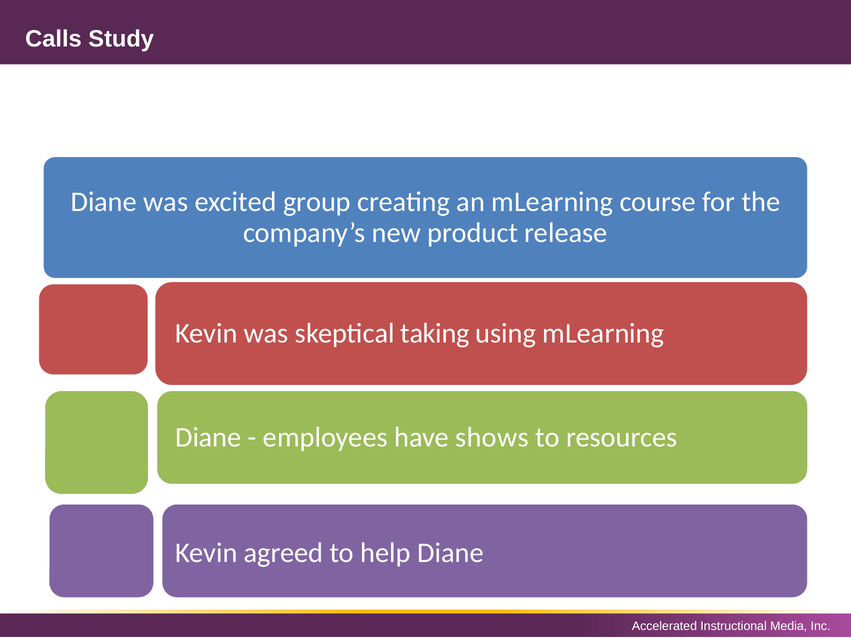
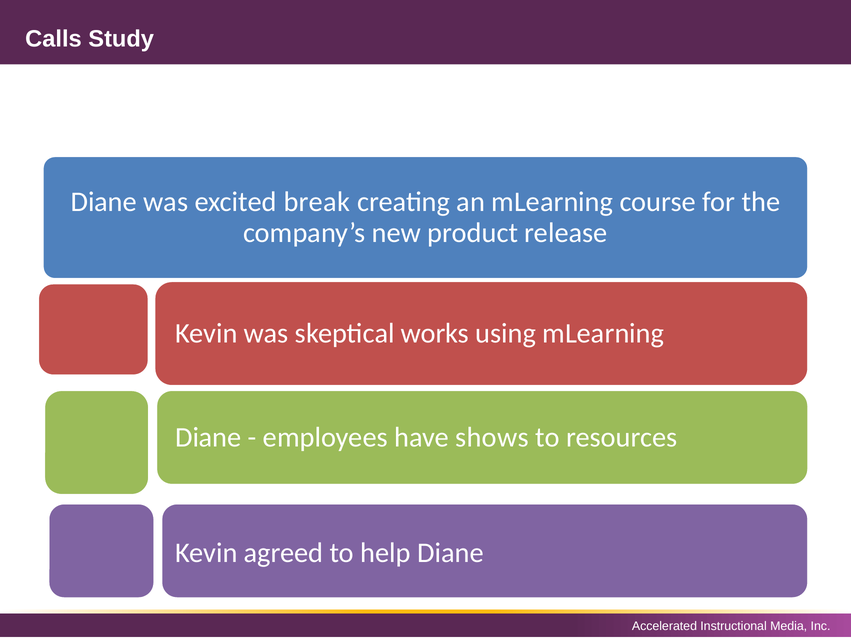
group: group -> break
taking: taking -> works
